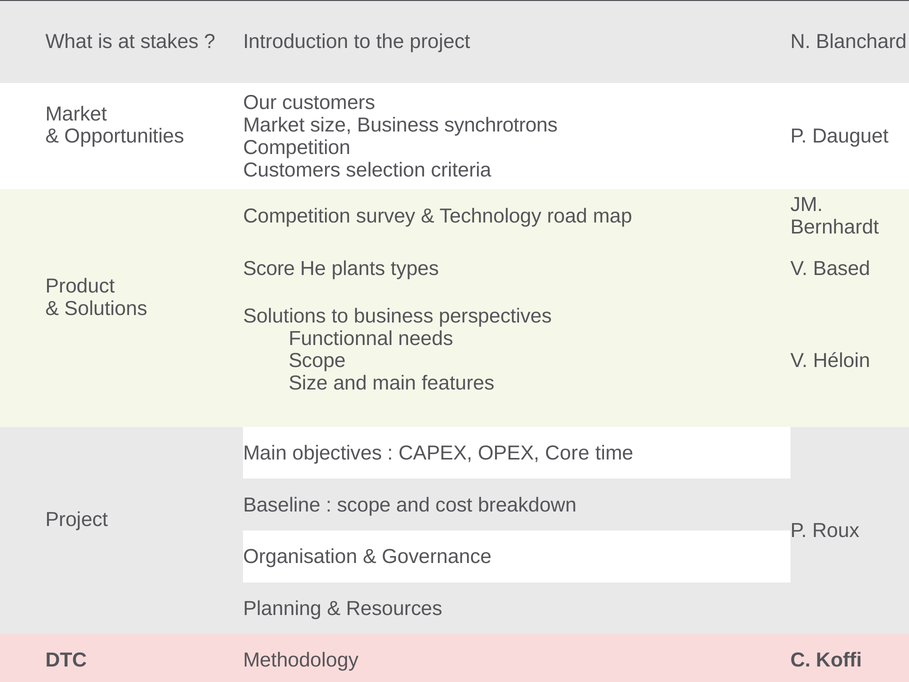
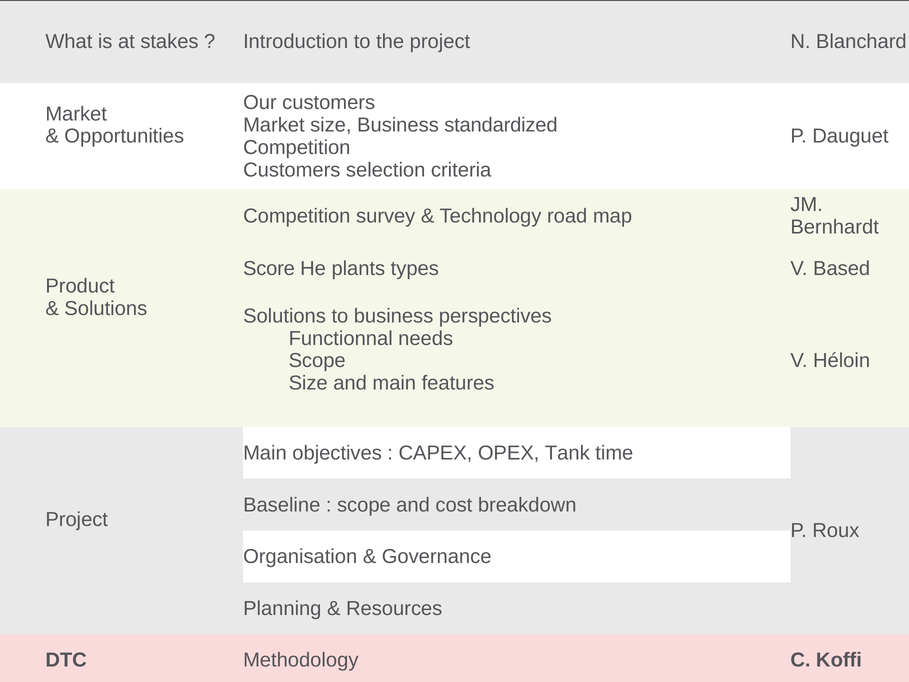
synchrotrons: synchrotrons -> standardized
Core: Core -> Tank
